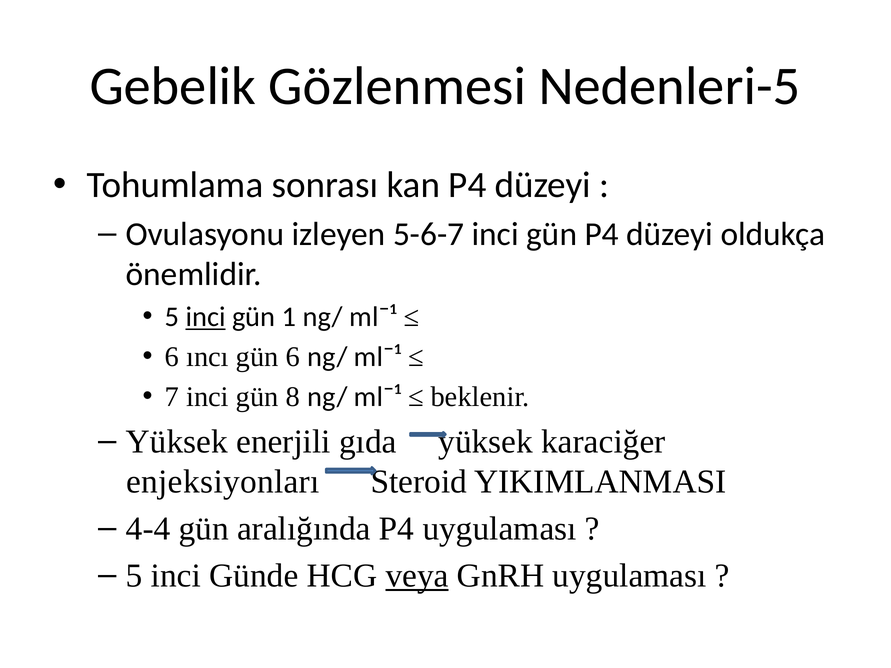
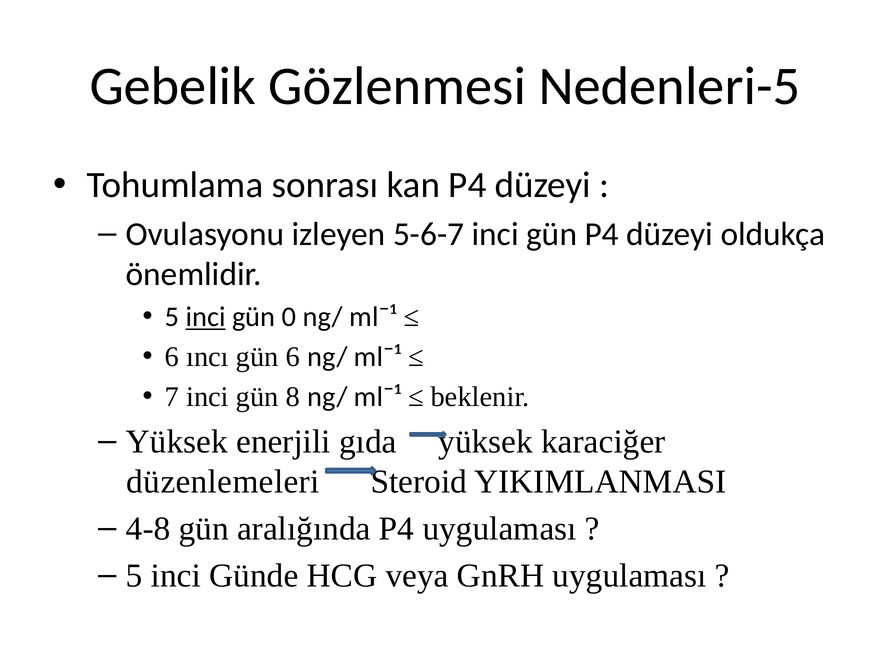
1: 1 -> 0
enjeksiyonları: enjeksiyonları -> düzenlemeleri
4-4: 4-4 -> 4-8
veya underline: present -> none
